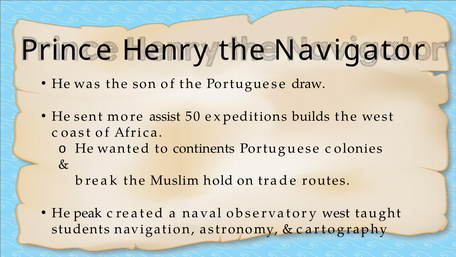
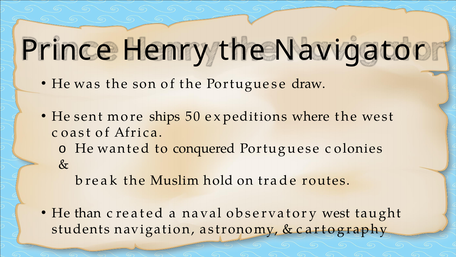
assist: assist -> ships
builds: builds -> where
continents: continents -> conquered
peak: peak -> than
